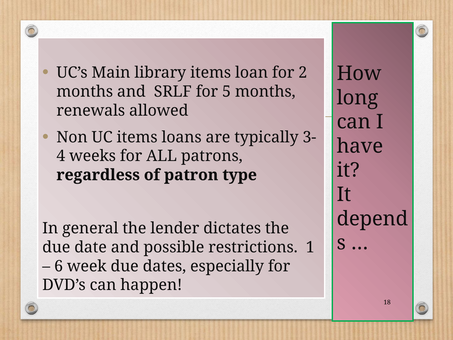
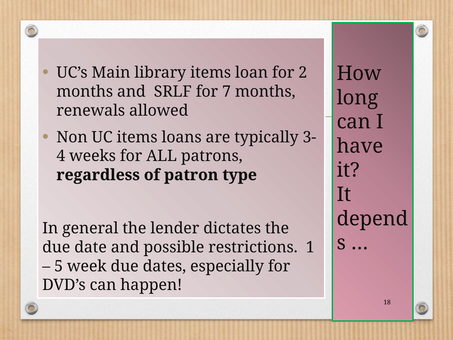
5: 5 -> 7
6: 6 -> 5
